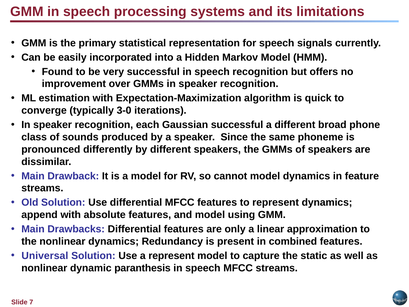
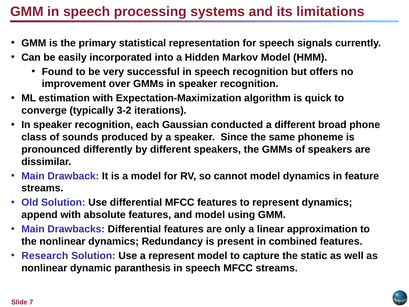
3-0: 3-0 -> 3-2
Gaussian successful: successful -> conducted
Universal: Universal -> Research
